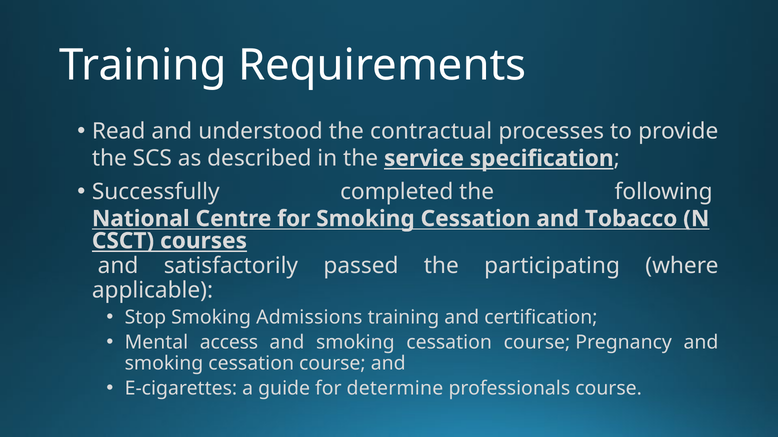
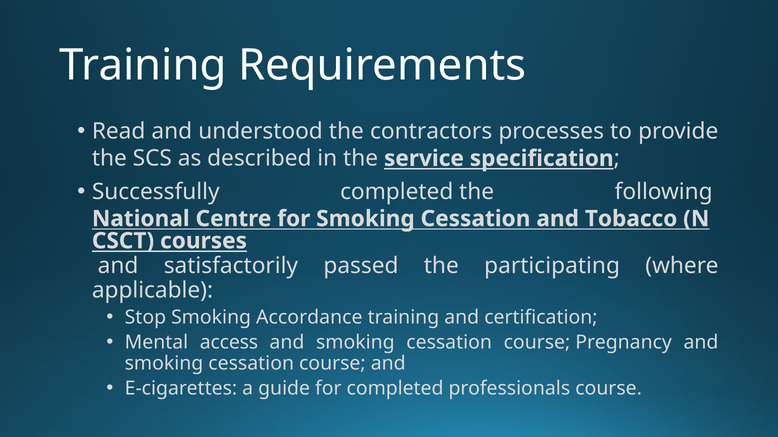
contractual: contractual -> contractors
Admissions: Admissions -> Accordance
for determine: determine -> completed
